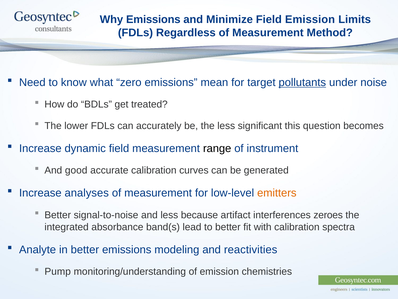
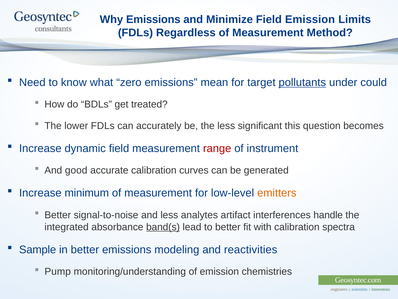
noise: noise -> could
range colour: black -> red
analyses: analyses -> minimum
because: because -> analytes
zeroes: zeroes -> handle
band(s underline: none -> present
Analyte: Analyte -> Sample
